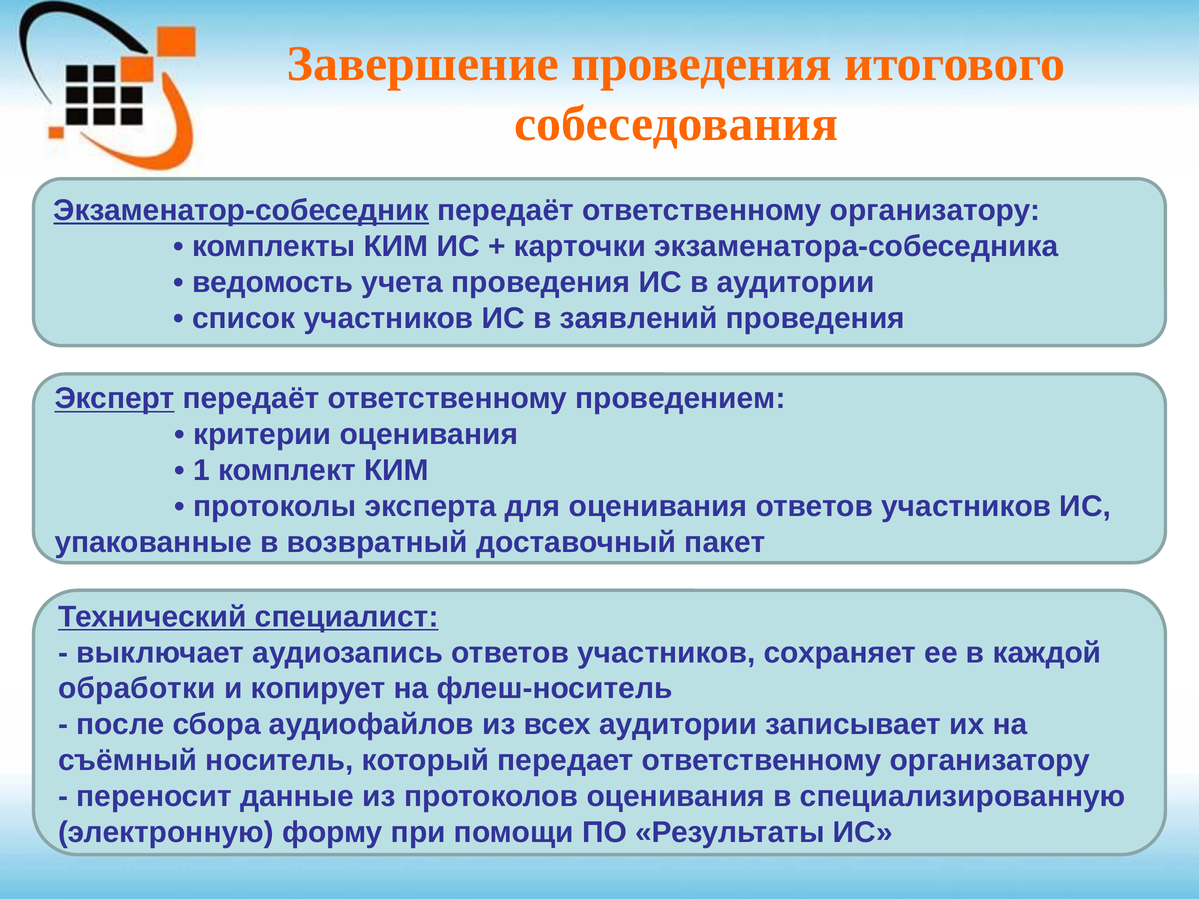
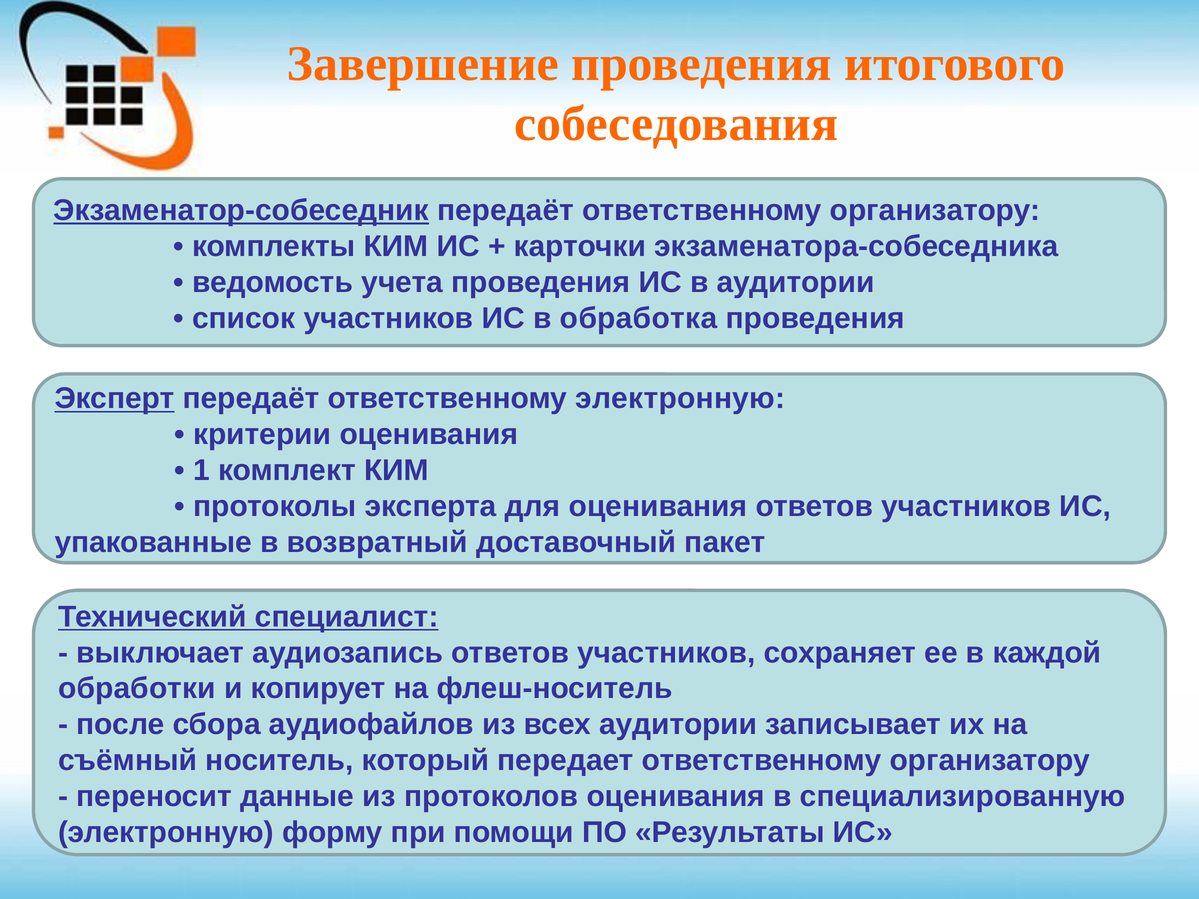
заявлений: заявлений -> обработка
ответственному проведением: проведением -> электронную
